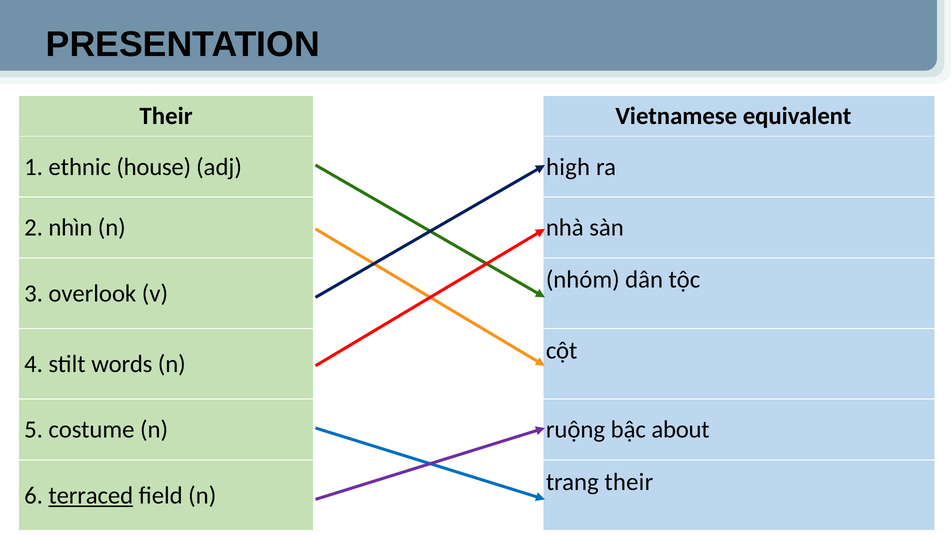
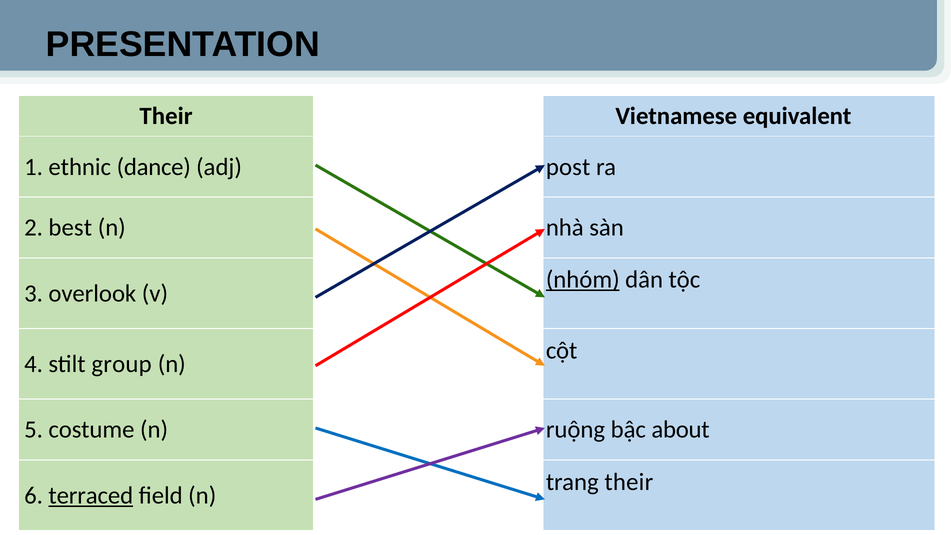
house: house -> dance
high: high -> post
nhìn: nhìn -> best
nhóm underline: none -> present
words: words -> group
